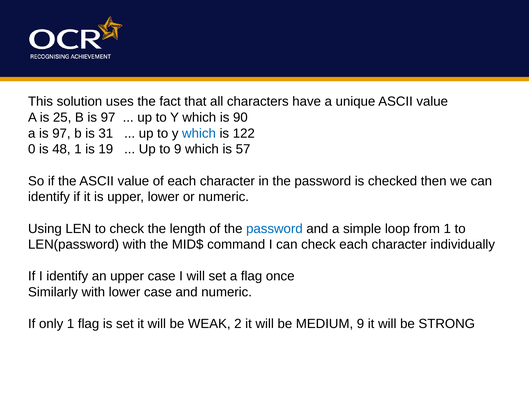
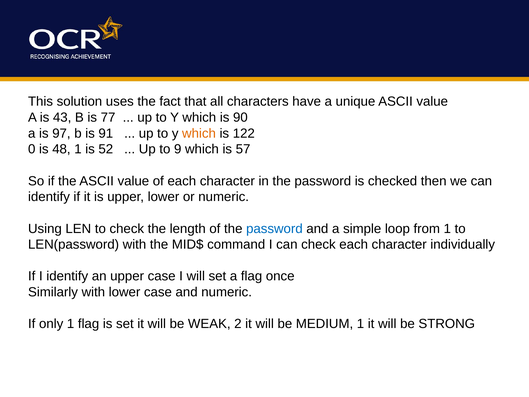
25: 25 -> 43
B is 97: 97 -> 77
31: 31 -> 91
which at (199, 133) colour: blue -> orange
19: 19 -> 52
MEDIUM 9: 9 -> 1
